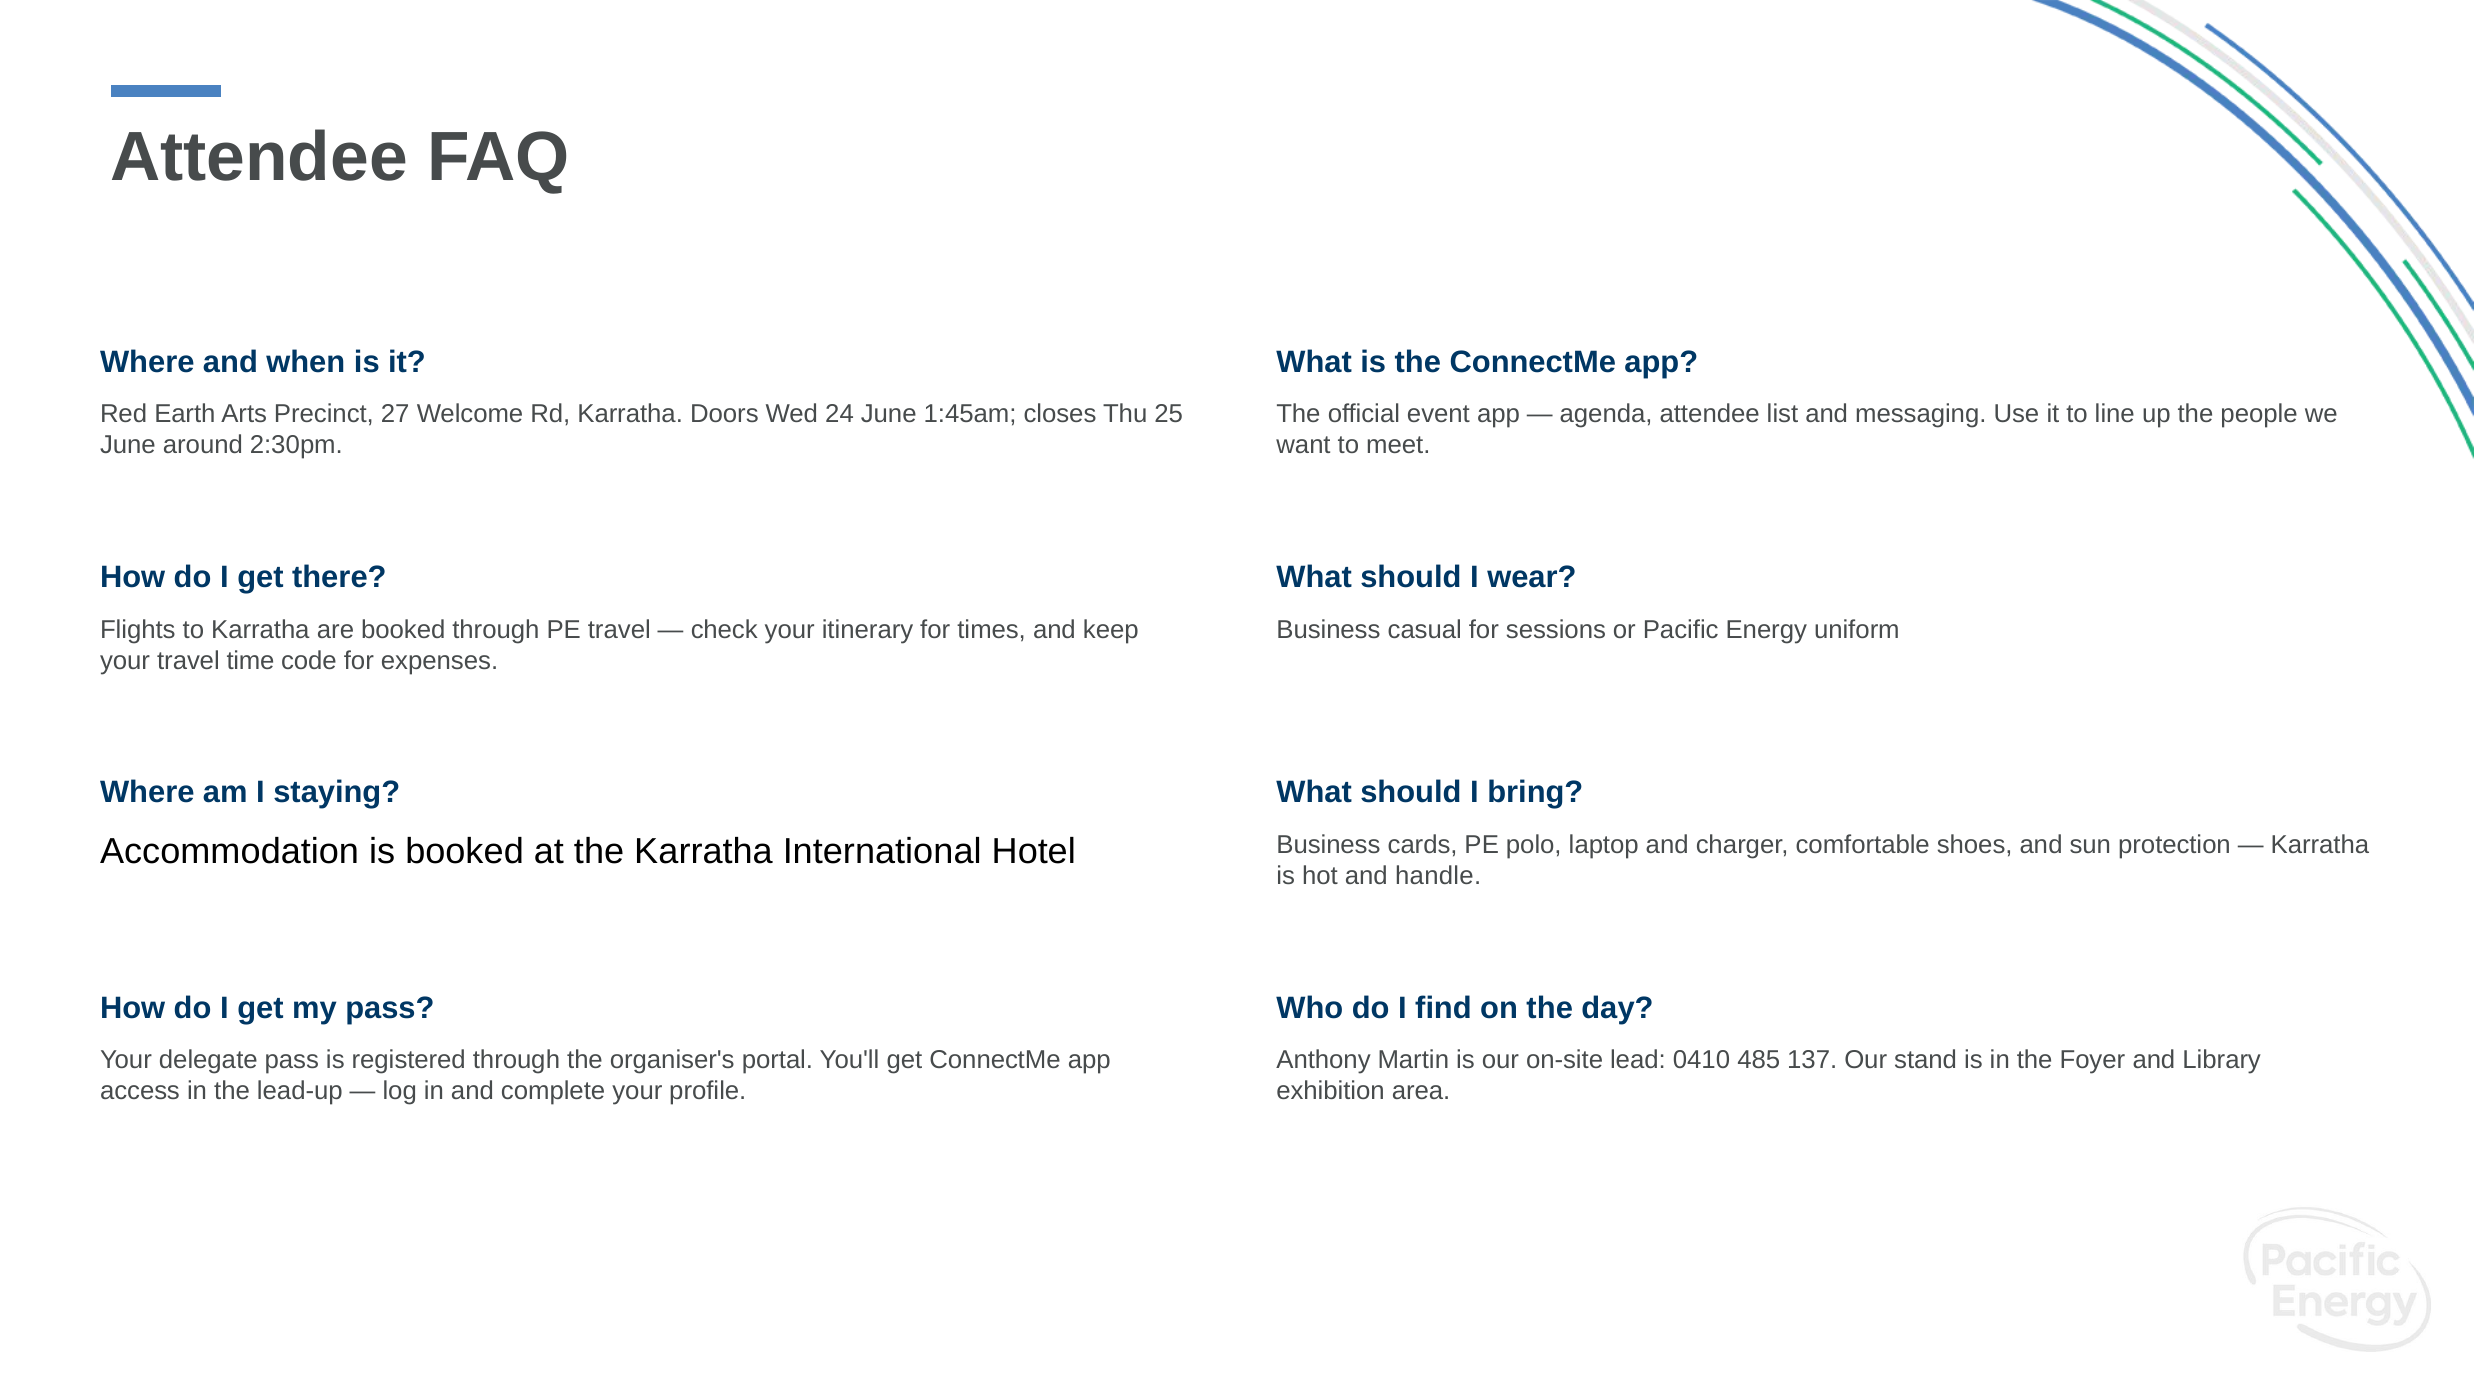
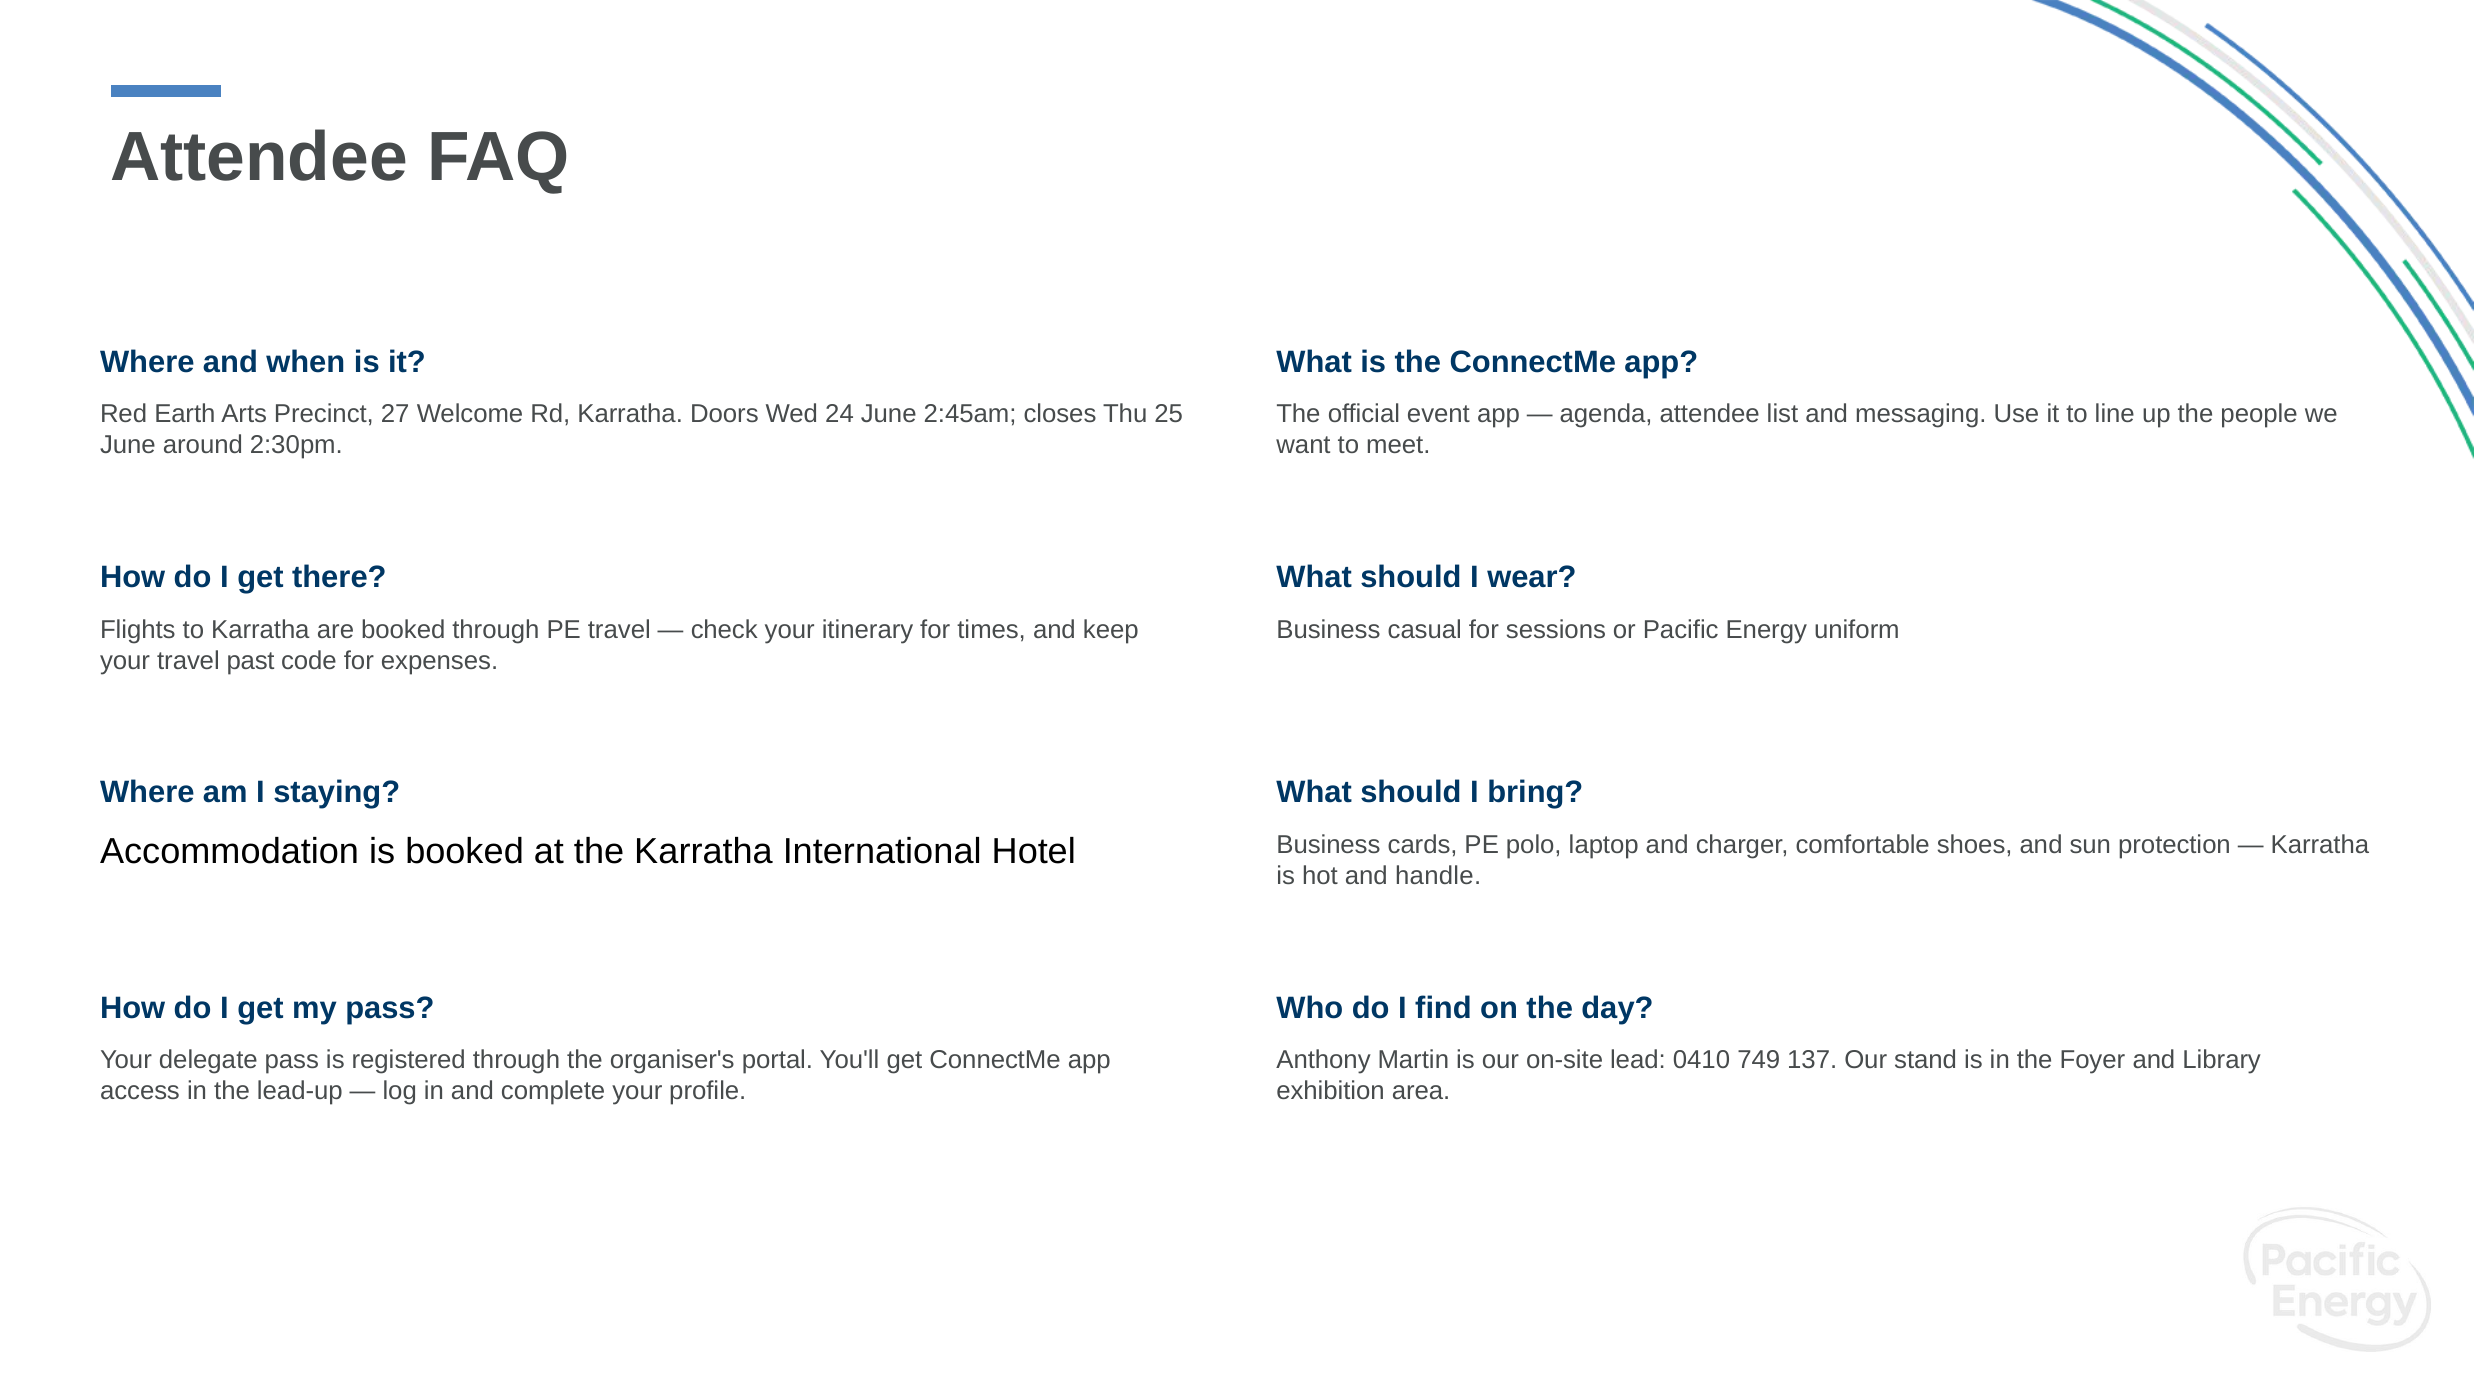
1:45am: 1:45am -> 2:45am
time: time -> past
485: 485 -> 749
